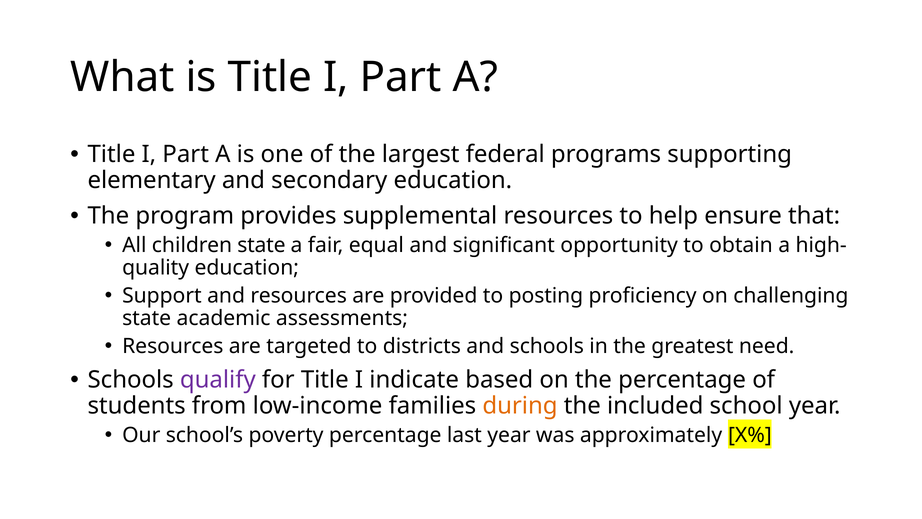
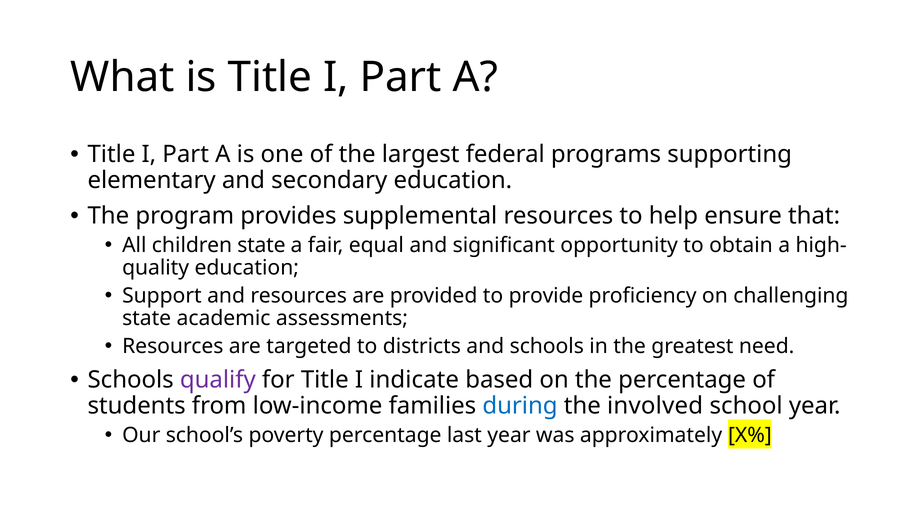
posting: posting -> provide
during colour: orange -> blue
included: included -> involved
